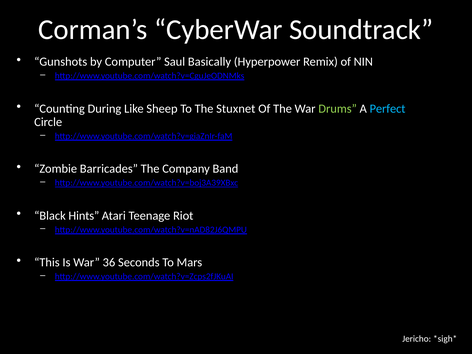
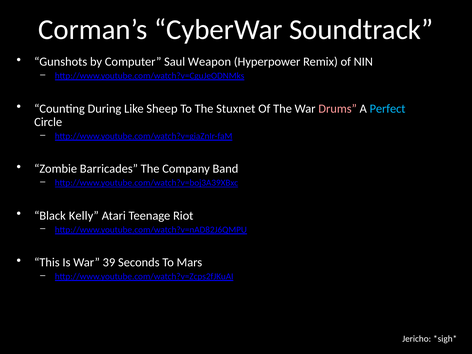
Basically: Basically -> Weapon
Drums colour: light green -> pink
Hints: Hints -> Kelly
36: 36 -> 39
